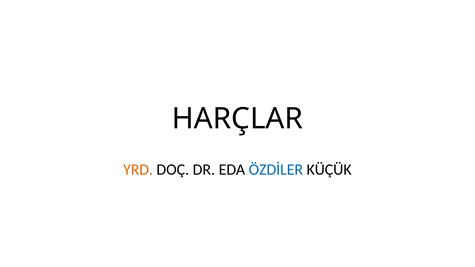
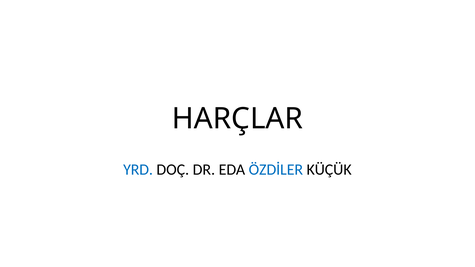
YRD colour: orange -> blue
